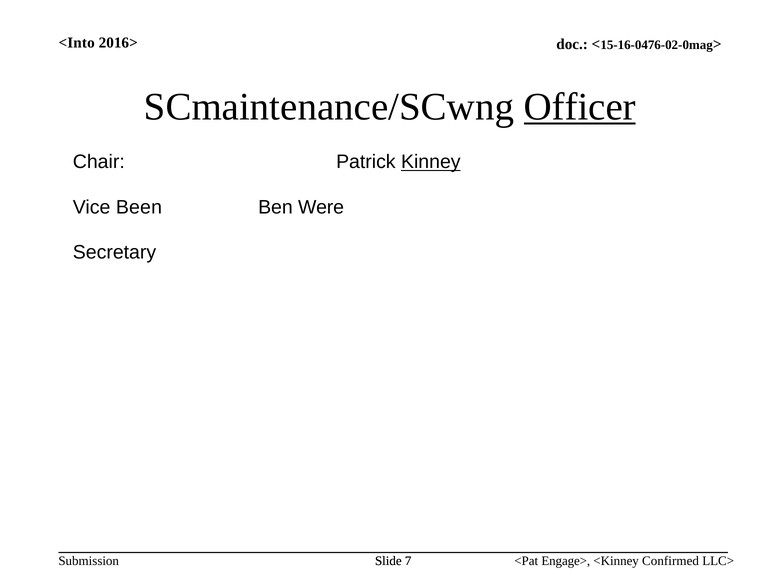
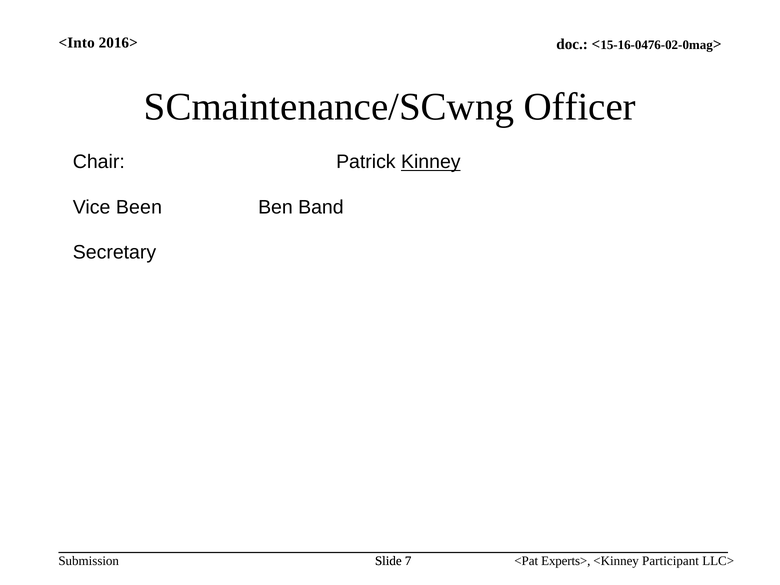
Officer underline: present -> none
Were: Were -> Band
Engage>: Engage> -> Experts>
Confirmed: Confirmed -> Participant
